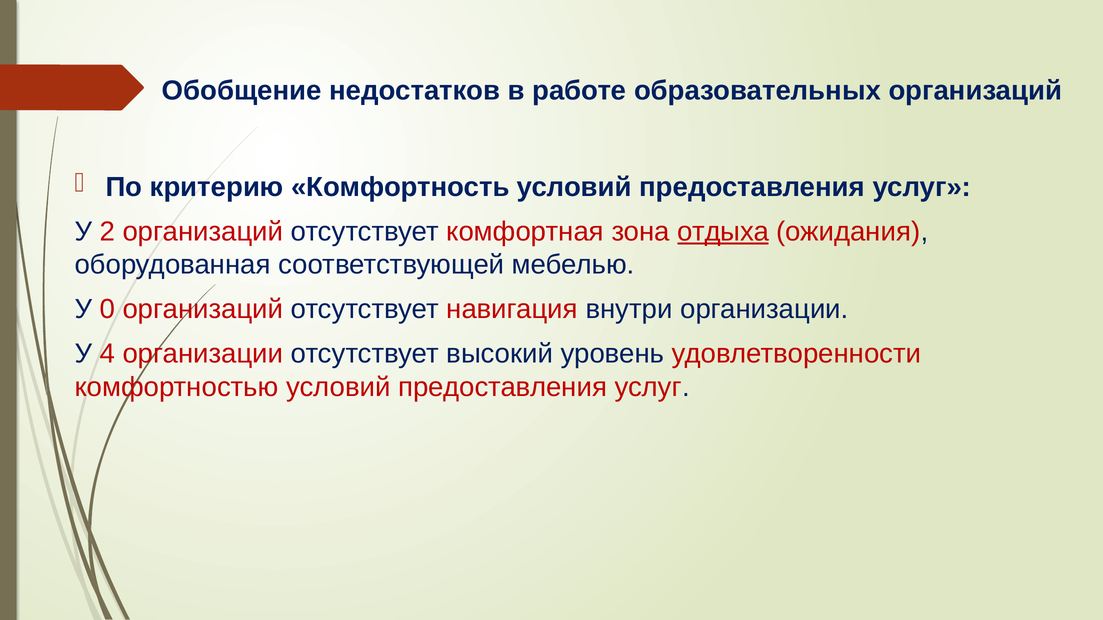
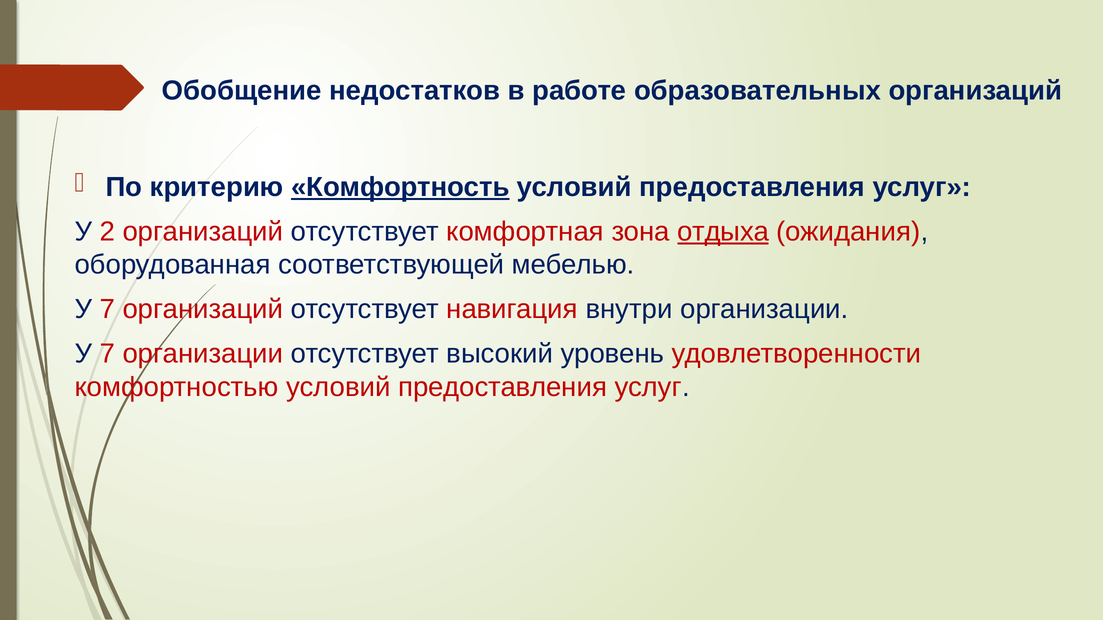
Комфортность underline: none -> present
0 at (107, 310): 0 -> 7
4 at (107, 354): 4 -> 7
